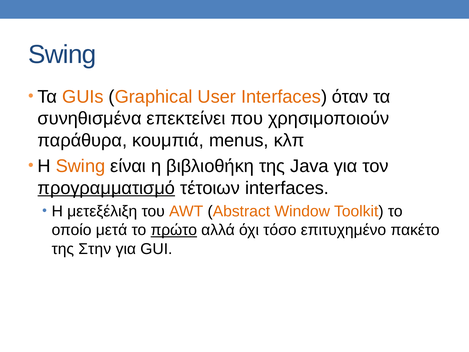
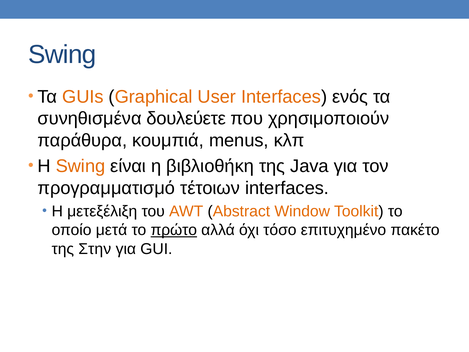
όταν: όταν -> ενός
επεκτείνει: επεκτείνει -> δουλεύετε
προγραμματισμό underline: present -> none
